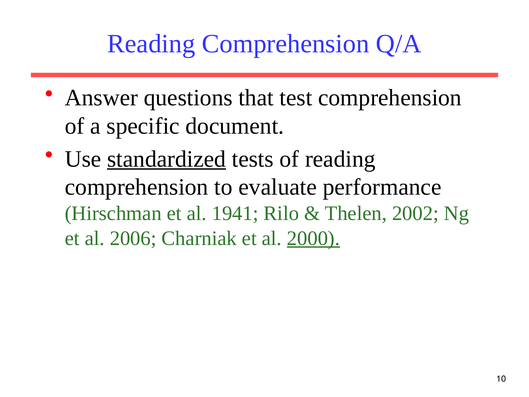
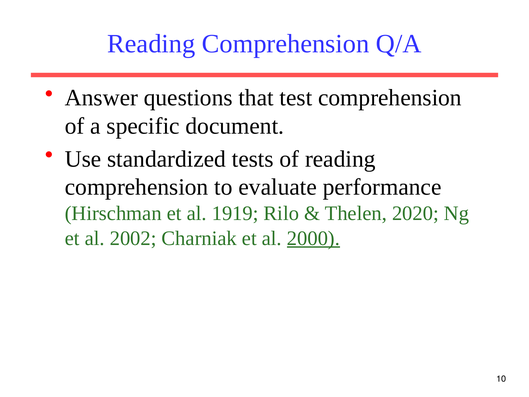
standardized underline: present -> none
1941: 1941 -> 1919
2002: 2002 -> 2020
2006: 2006 -> 2002
